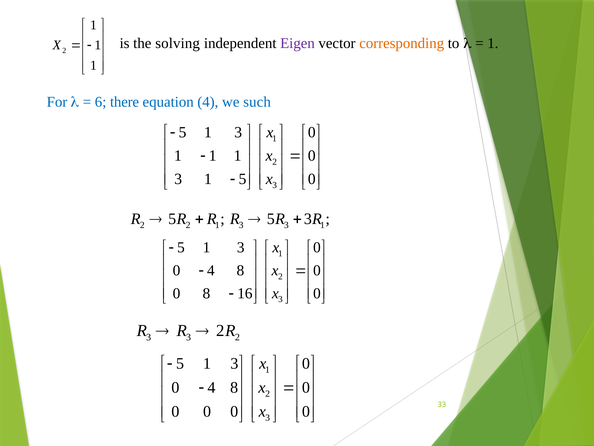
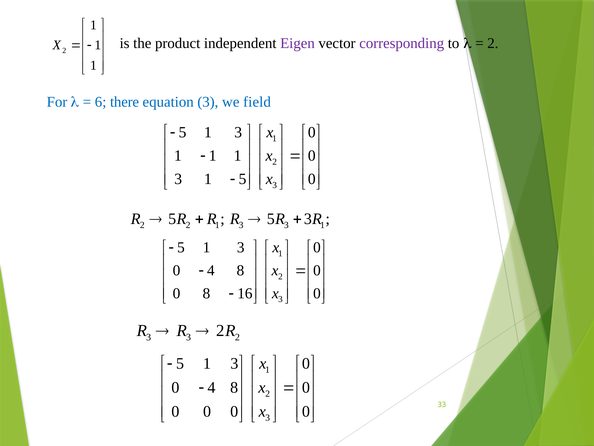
solving: solving -> product
corresponding colour: orange -> purple
1 at (493, 43): 1 -> 2
equation 4: 4 -> 3
such: such -> field
